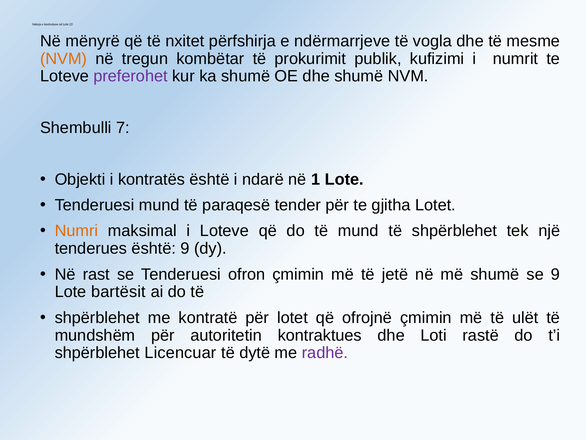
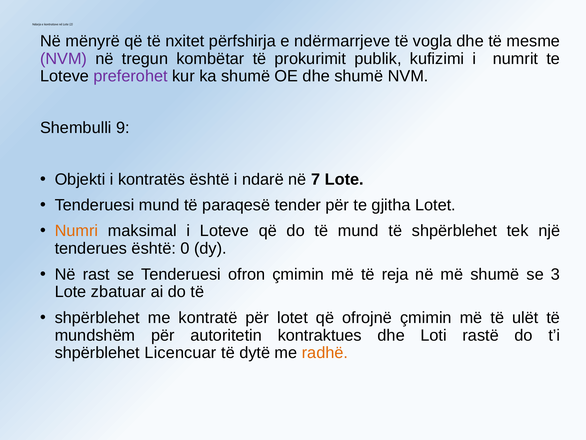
NVM at (64, 59) colour: orange -> purple
7: 7 -> 9
1: 1 -> 7
është 9: 9 -> 0
jetë: jetë -> reja
se 9: 9 -> 3
bartësit: bartësit -> zbatuar
radhë colour: purple -> orange
